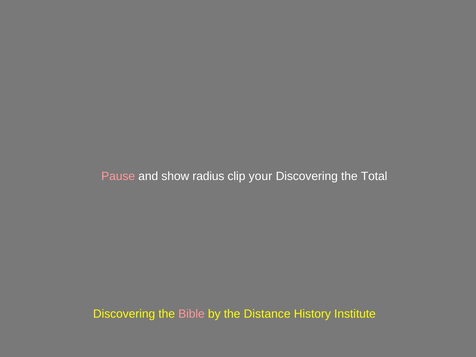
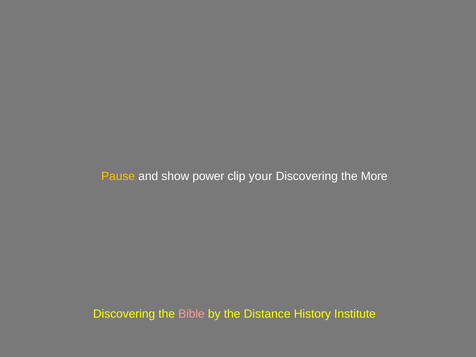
Pause colour: pink -> yellow
radius: radius -> power
Total: Total -> More
